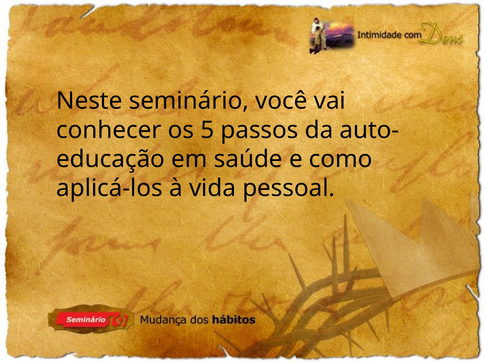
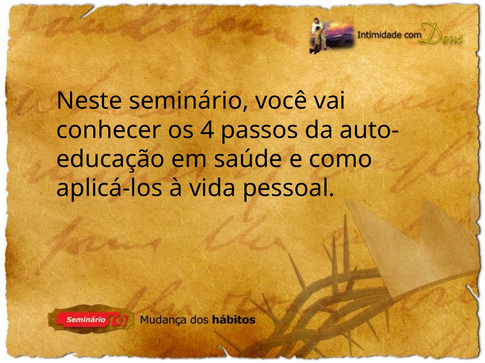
5: 5 -> 4
